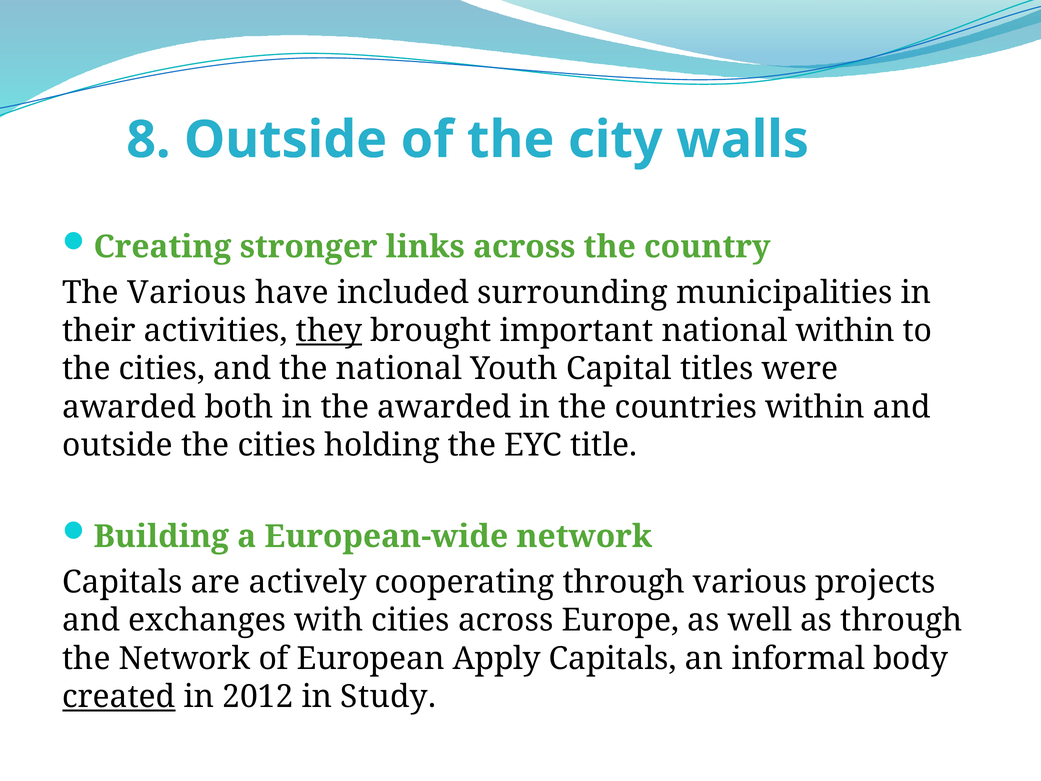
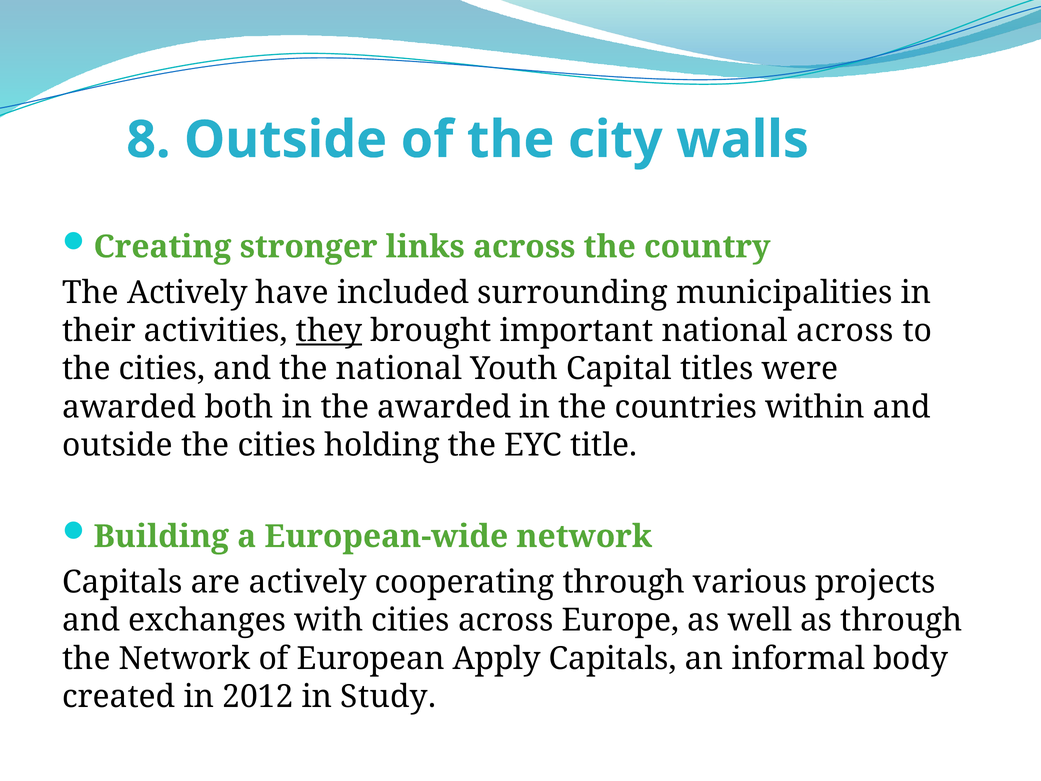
The Various: Various -> Actively
national within: within -> across
created underline: present -> none
